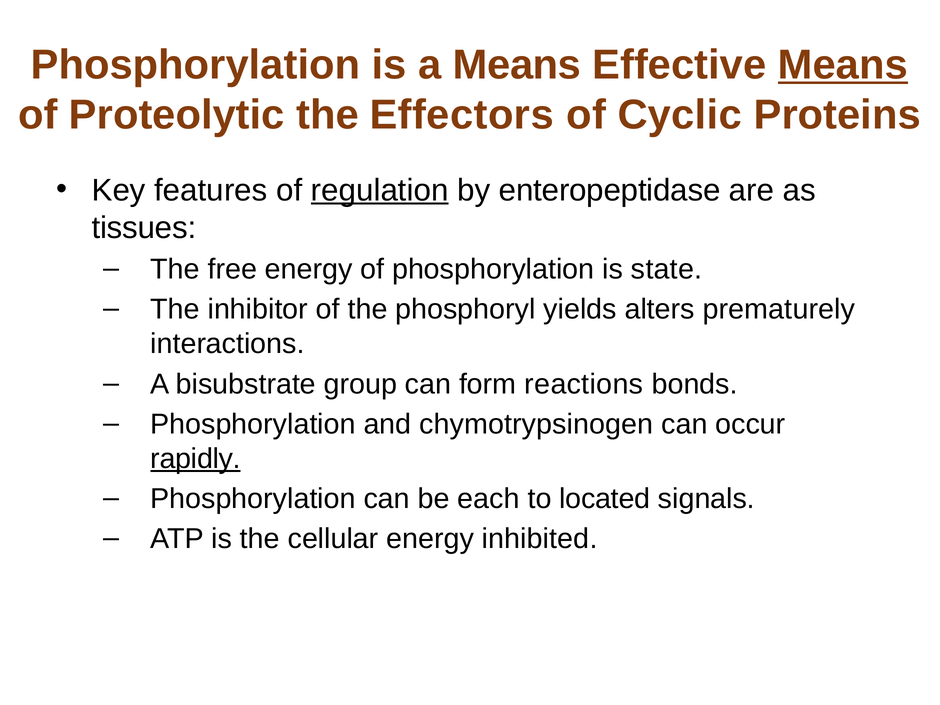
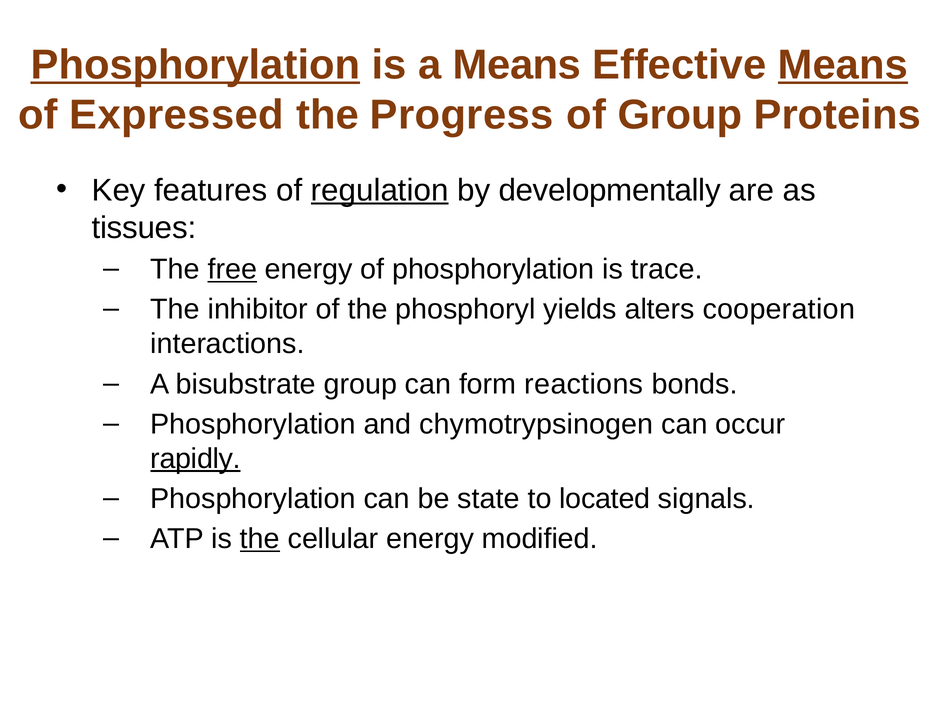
Phosphorylation at (195, 65) underline: none -> present
Proteolytic: Proteolytic -> Expressed
Effectors: Effectors -> Progress
of Cyclic: Cyclic -> Group
enteropeptidase: enteropeptidase -> developmentally
free underline: none -> present
state: state -> trace
prematurely: prematurely -> cooperation
each: each -> state
the at (260, 539) underline: none -> present
inhibited: inhibited -> modified
